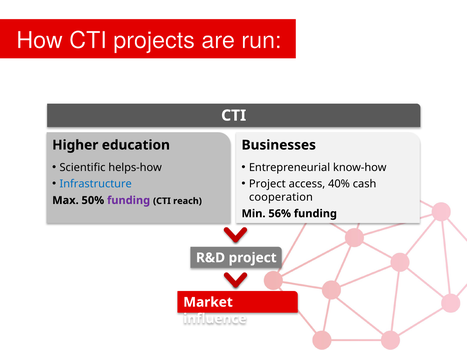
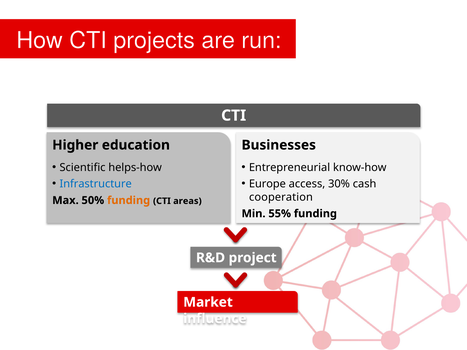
Project at (267, 184): Project -> Europe
40%: 40% -> 30%
funding at (129, 200) colour: purple -> orange
reach: reach -> areas
56%: 56% -> 55%
